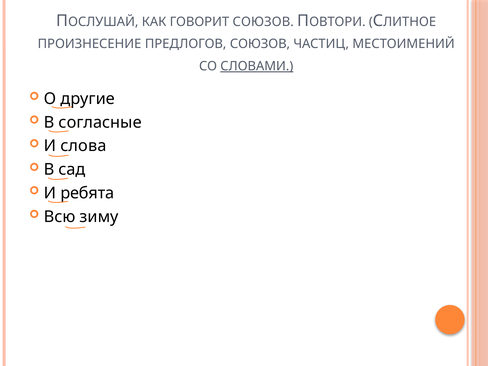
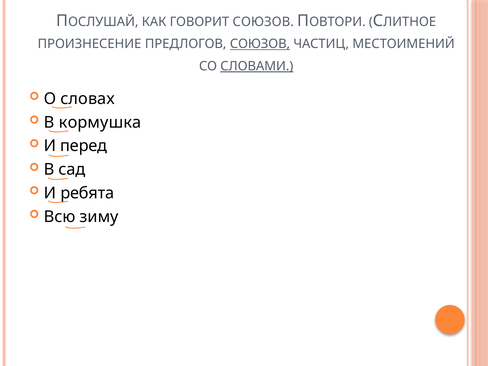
СОЮЗОВ at (260, 44) underline: none -> present
другие: другие -> словах
согласные: согласные -> кормушка
слова: слова -> перед
